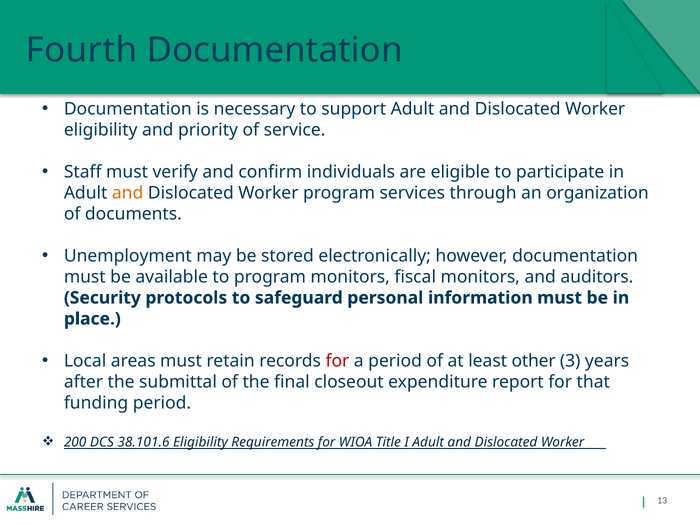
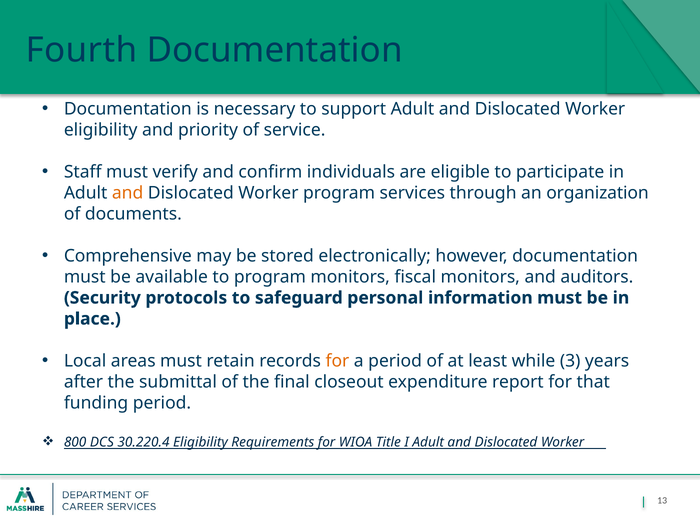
Unemployment: Unemployment -> Comprehensive
for at (337, 361) colour: red -> orange
other: other -> while
200: 200 -> 800
38.101.6: 38.101.6 -> 30.220.4
